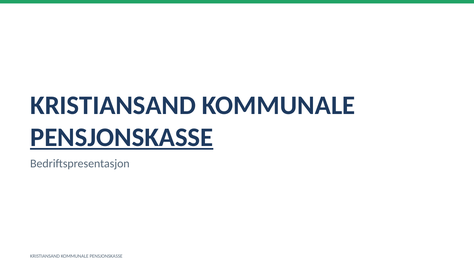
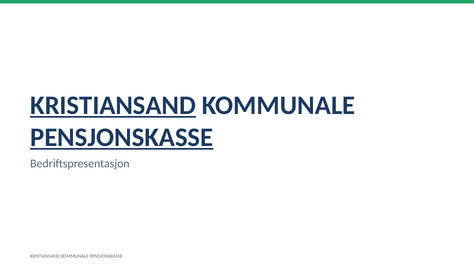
KRISTIANSAND at (113, 105) underline: none -> present
